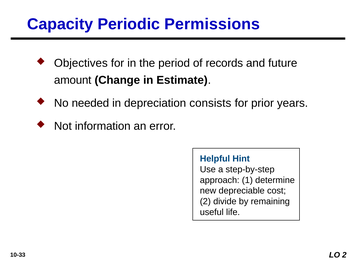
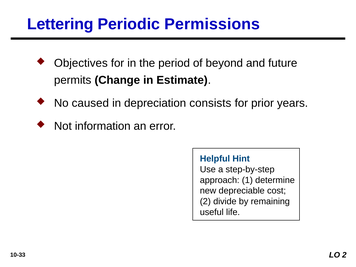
Capacity: Capacity -> Lettering
records: records -> beyond
amount: amount -> permits
needed: needed -> caused
